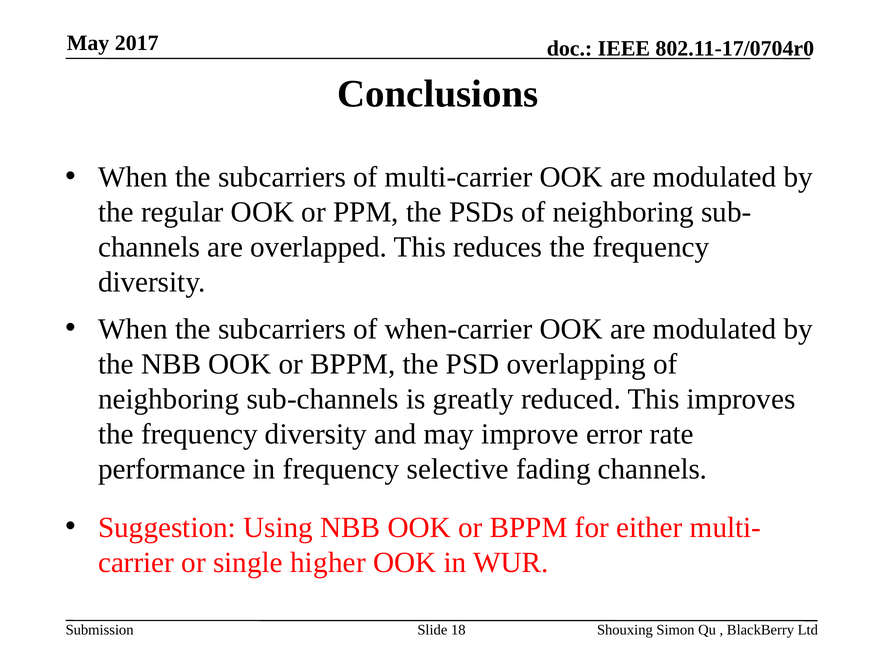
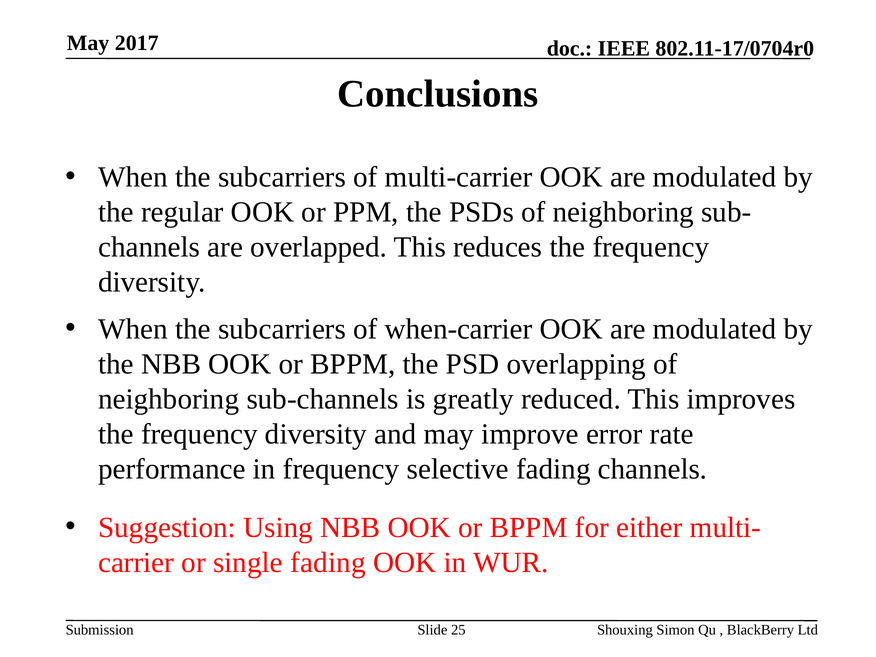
single higher: higher -> fading
18: 18 -> 25
